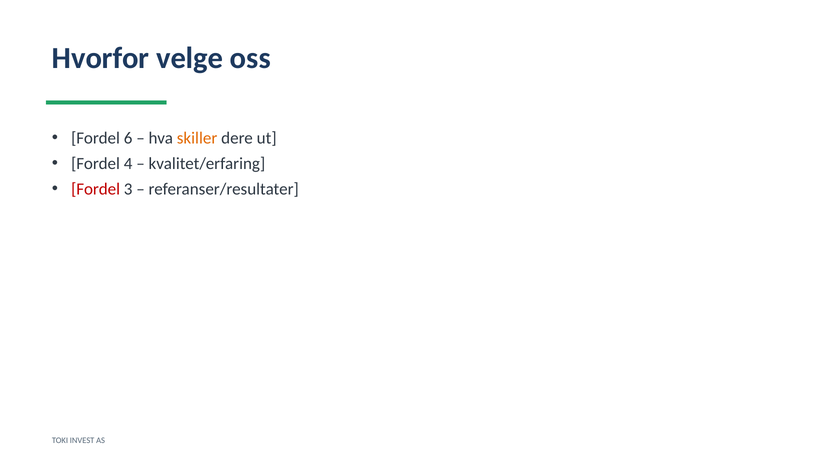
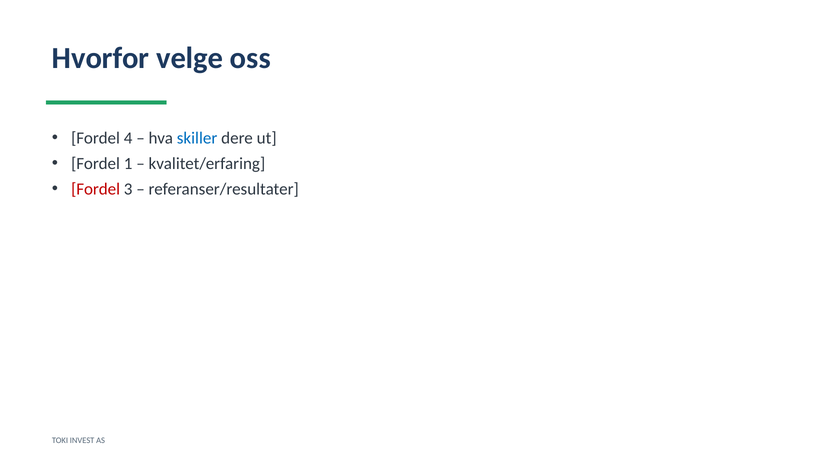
6: 6 -> 4
skiller colour: orange -> blue
4: 4 -> 1
